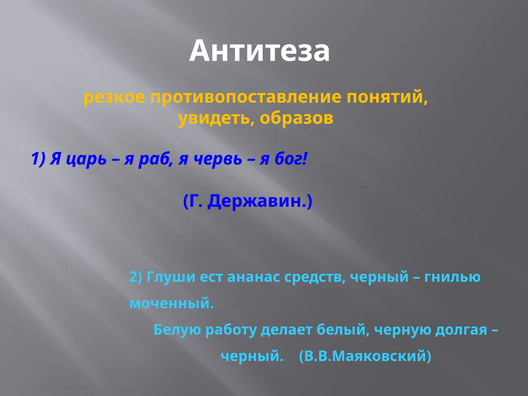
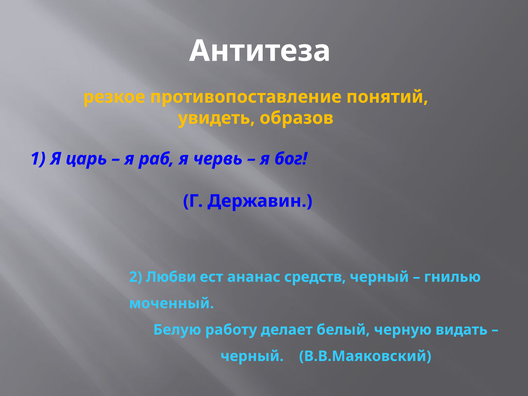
Глуши: Глуши -> Любви
долгая: долгая -> видать
